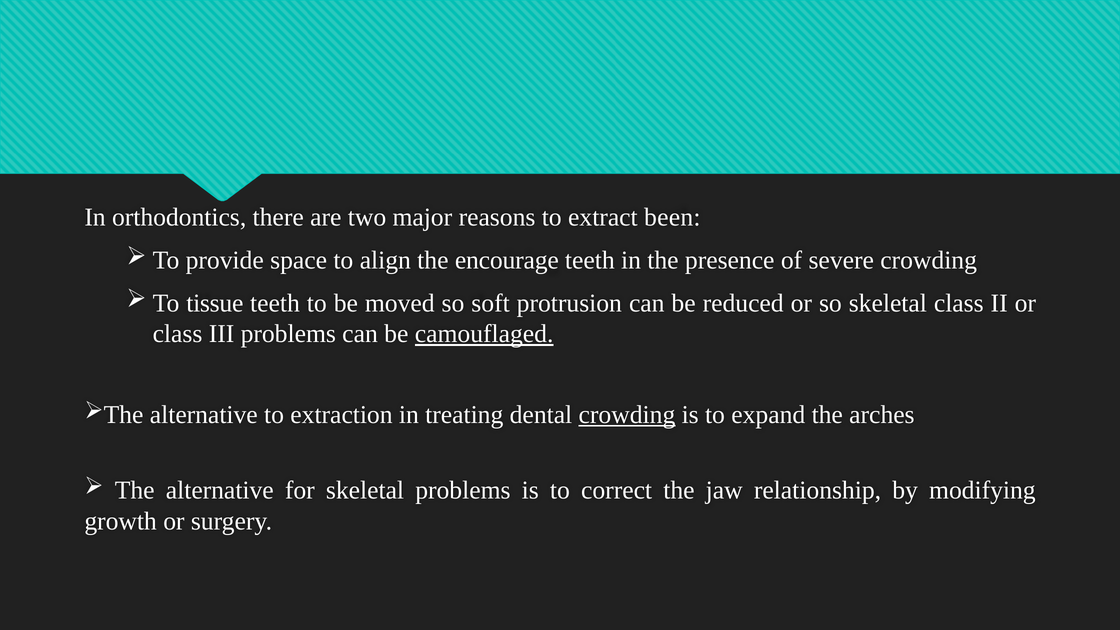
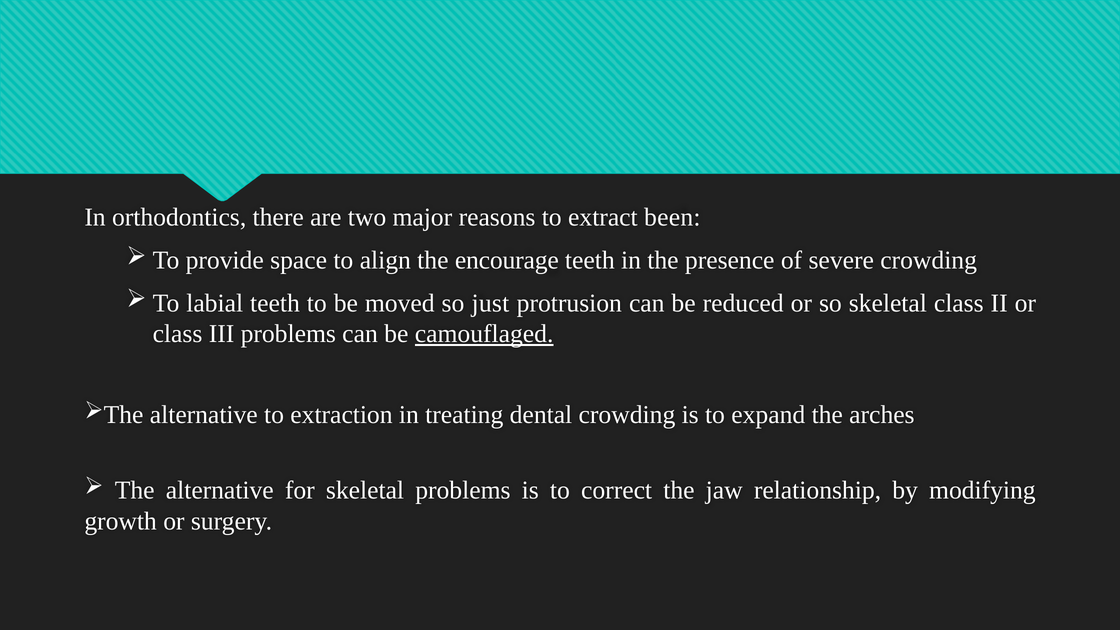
tissue: tissue -> labial
soft: soft -> just
crowding at (627, 415) underline: present -> none
